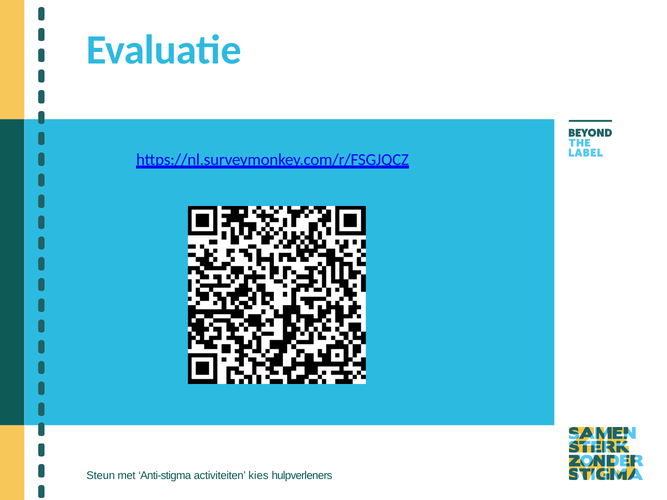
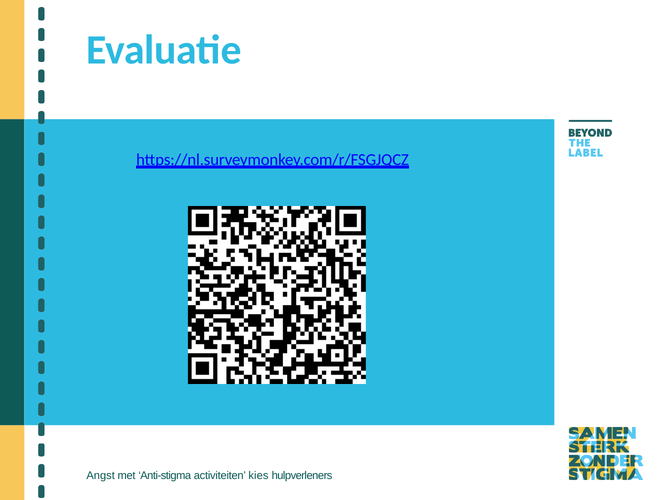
Steun: Steun -> Angst
